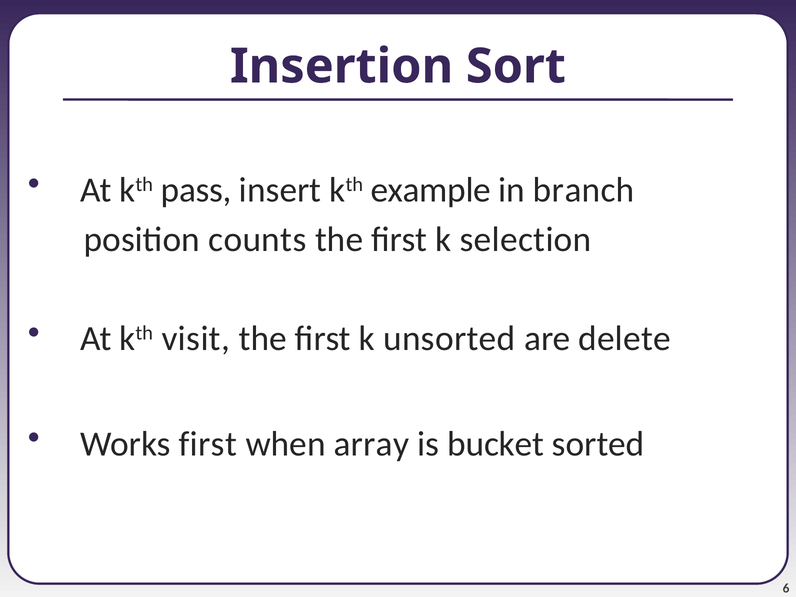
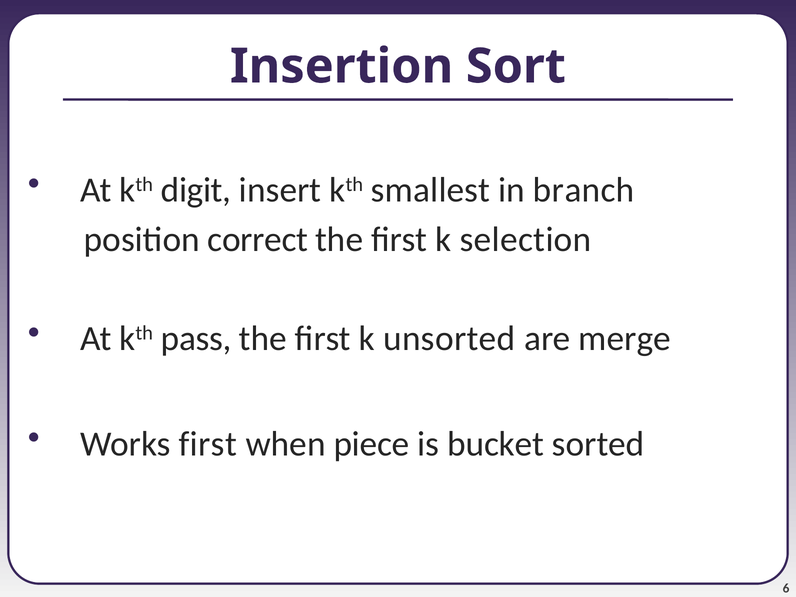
pass: pass -> digit
example: example -> smallest
counts: counts -> correct
visit: visit -> pass
delete: delete -> merge
array: array -> piece
